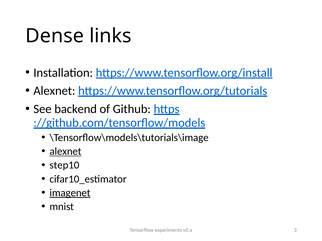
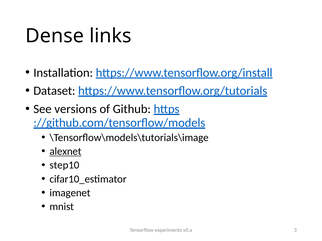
Alexnet at (54, 91): Alexnet -> Dataset
backend: backend -> versions
imagenet underline: present -> none
